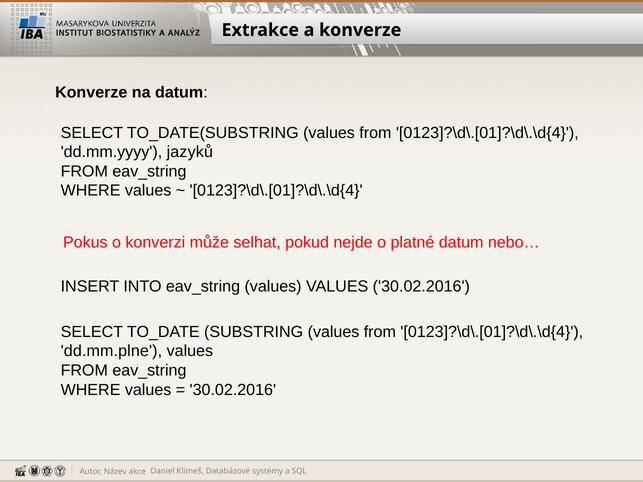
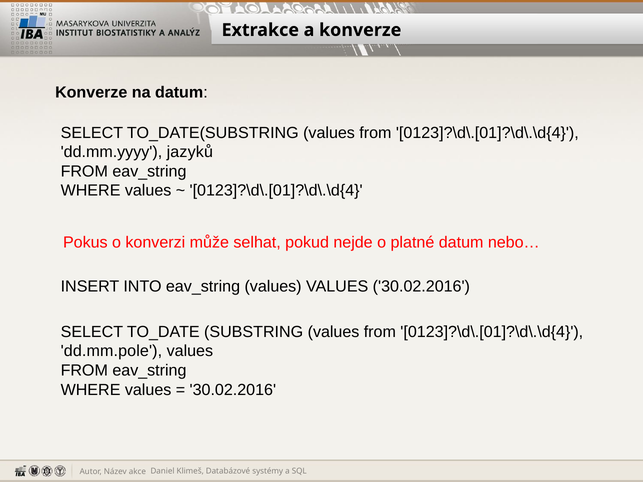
dd.mm.plne: dd.mm.plne -> dd.mm.pole
